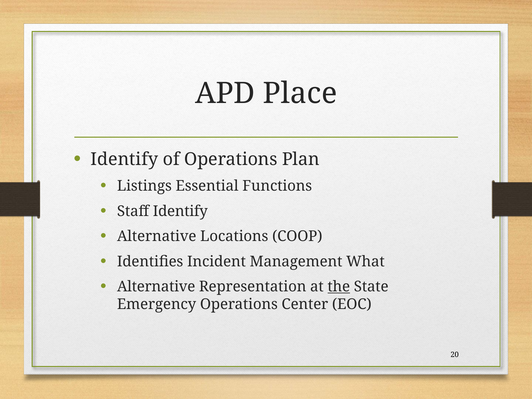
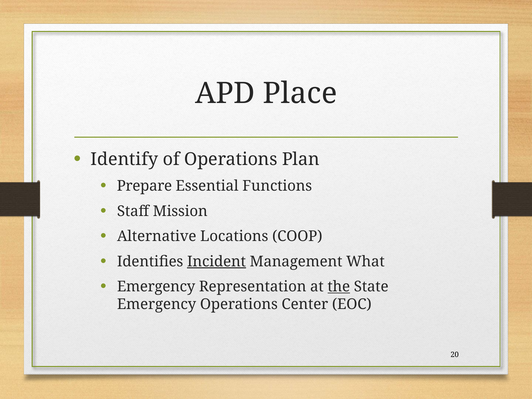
Listings: Listings -> Prepare
Staff Identify: Identify -> Mission
Incident underline: none -> present
Alternative at (156, 287): Alternative -> Emergency
